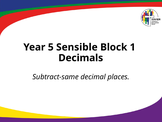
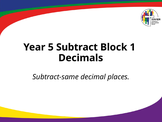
Sensible: Sensible -> Subtract
